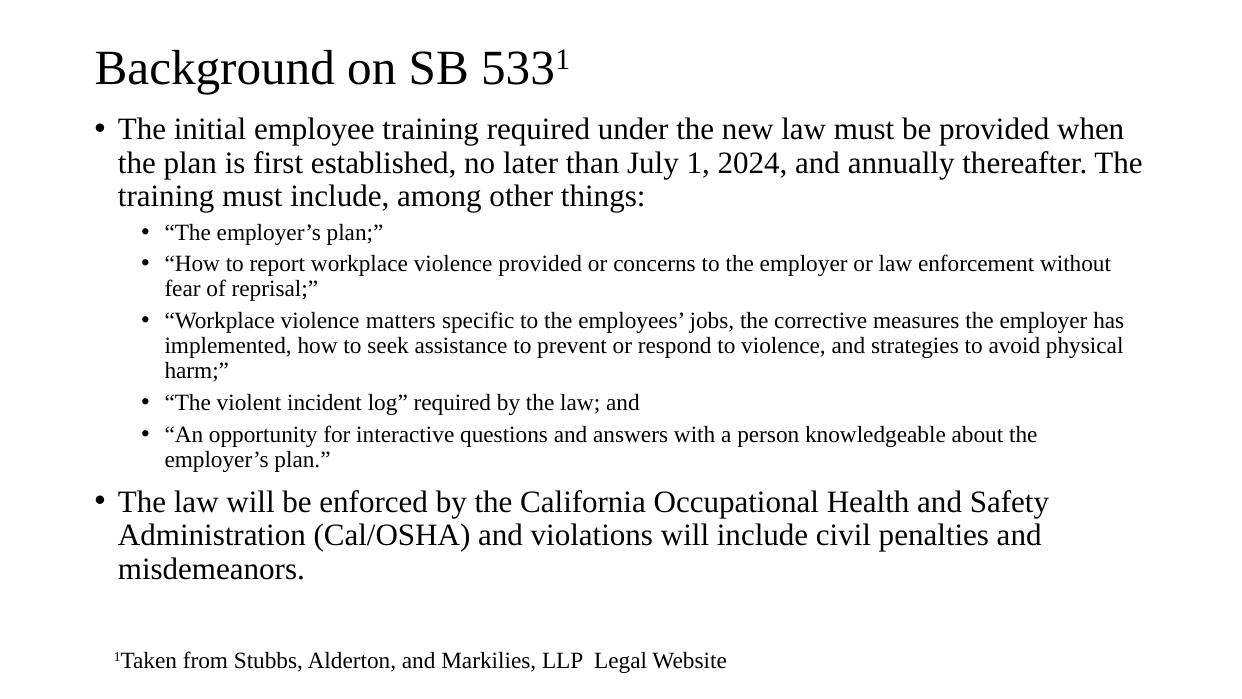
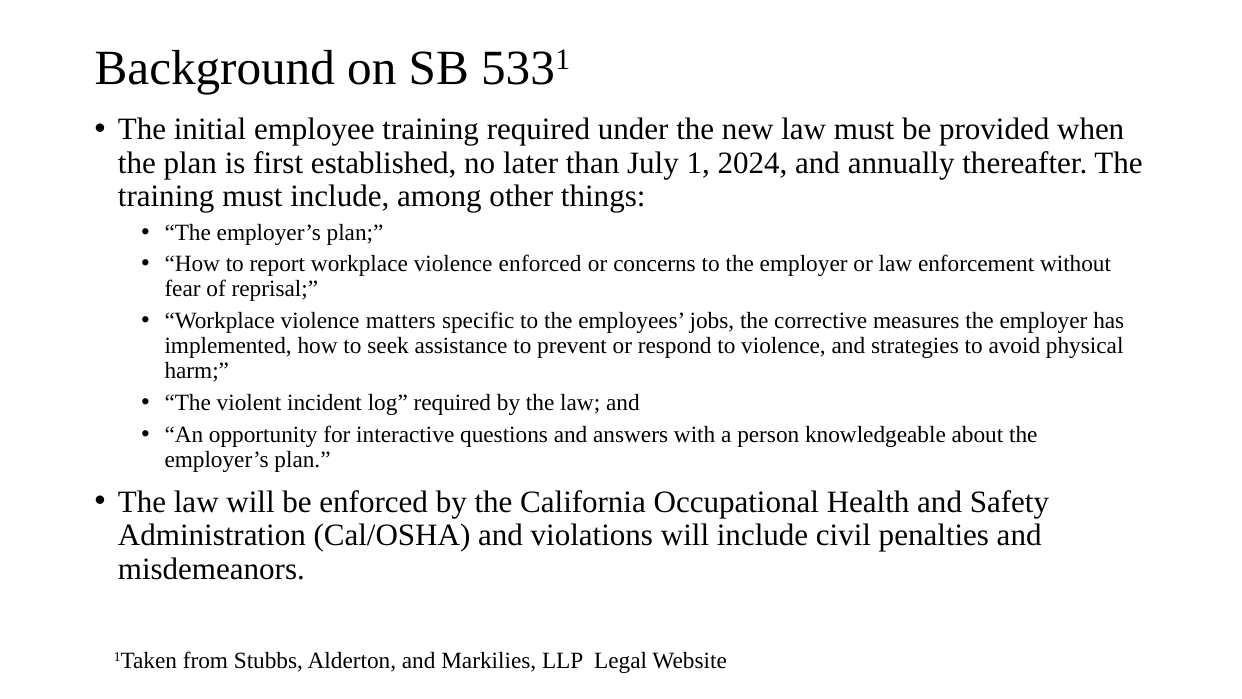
violence provided: provided -> enforced
